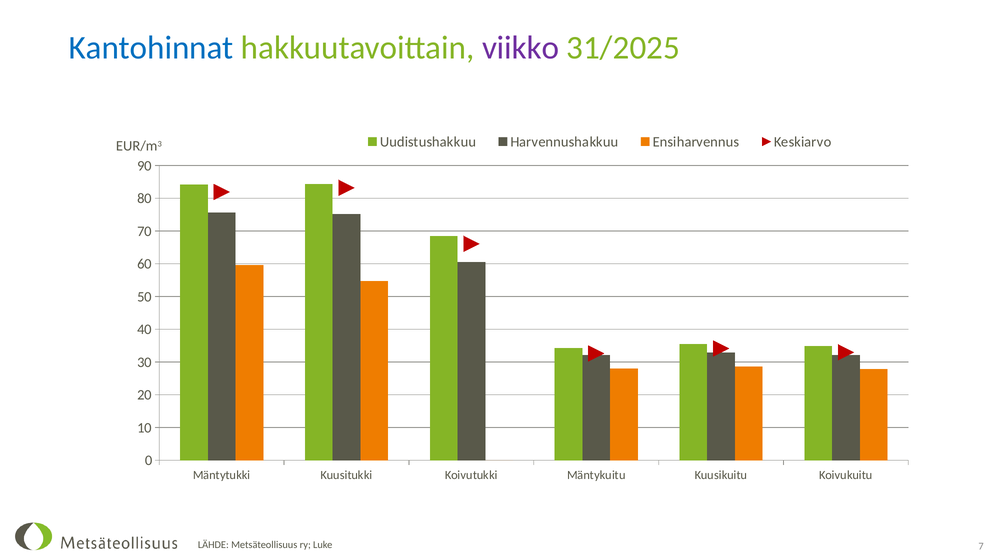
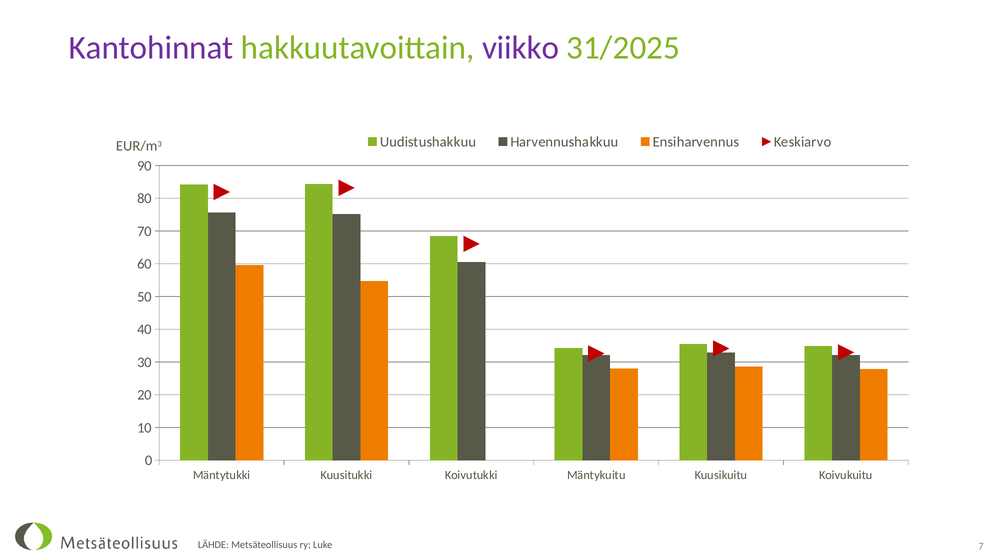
Kantohinnat colour: blue -> purple
